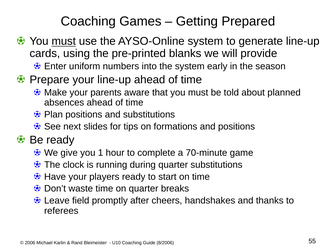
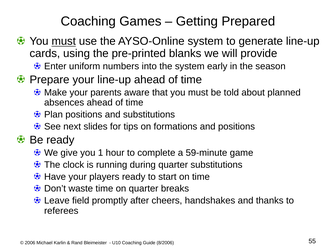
70-minute: 70-minute -> 59-minute
